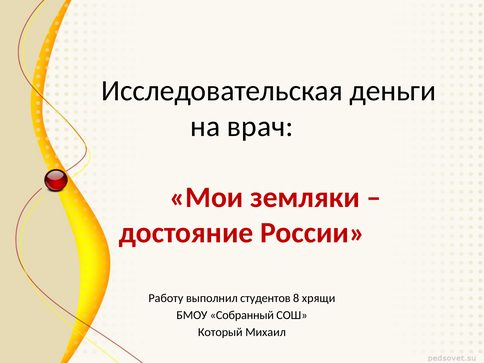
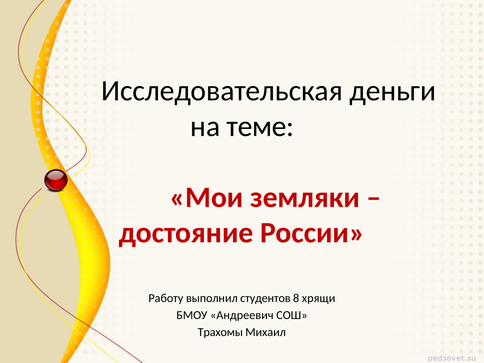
врач: врач -> теме
Собранный: Собранный -> Андреевич
Который: Который -> Трахомы
